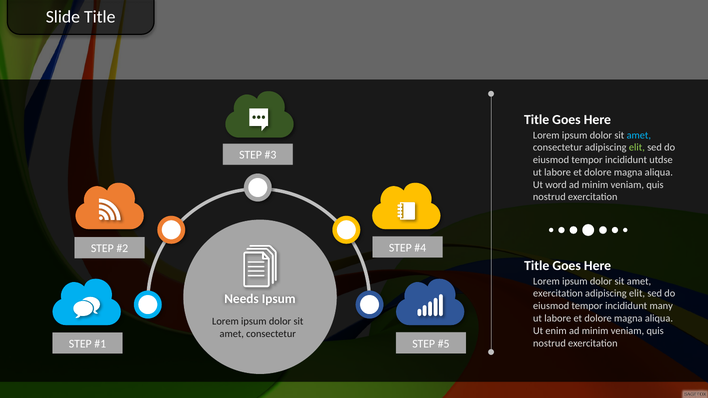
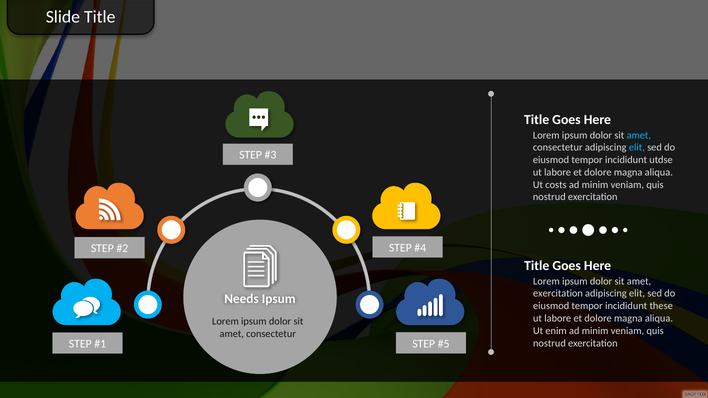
elit at (637, 148) colour: light green -> light blue
word: word -> costs
many: many -> these
